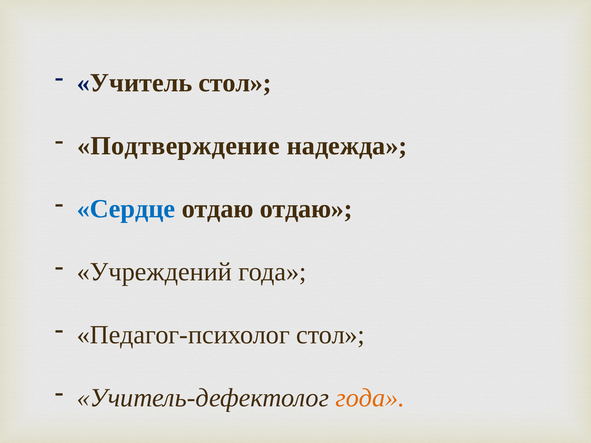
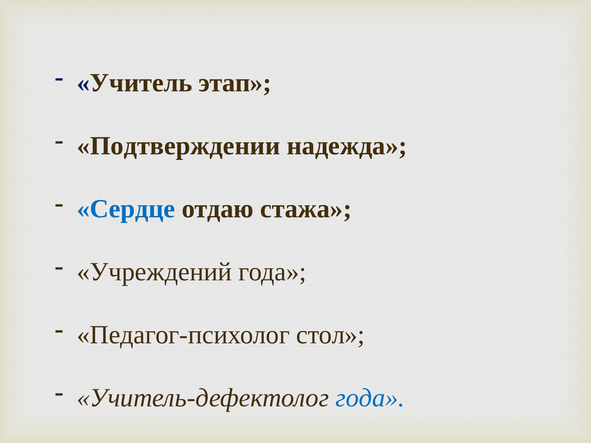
Учитель стол: стол -> этап
Подтверждение: Подтверждение -> Подтверждении
отдаю отдаю: отдаю -> стажа
года at (370, 398) colour: orange -> blue
